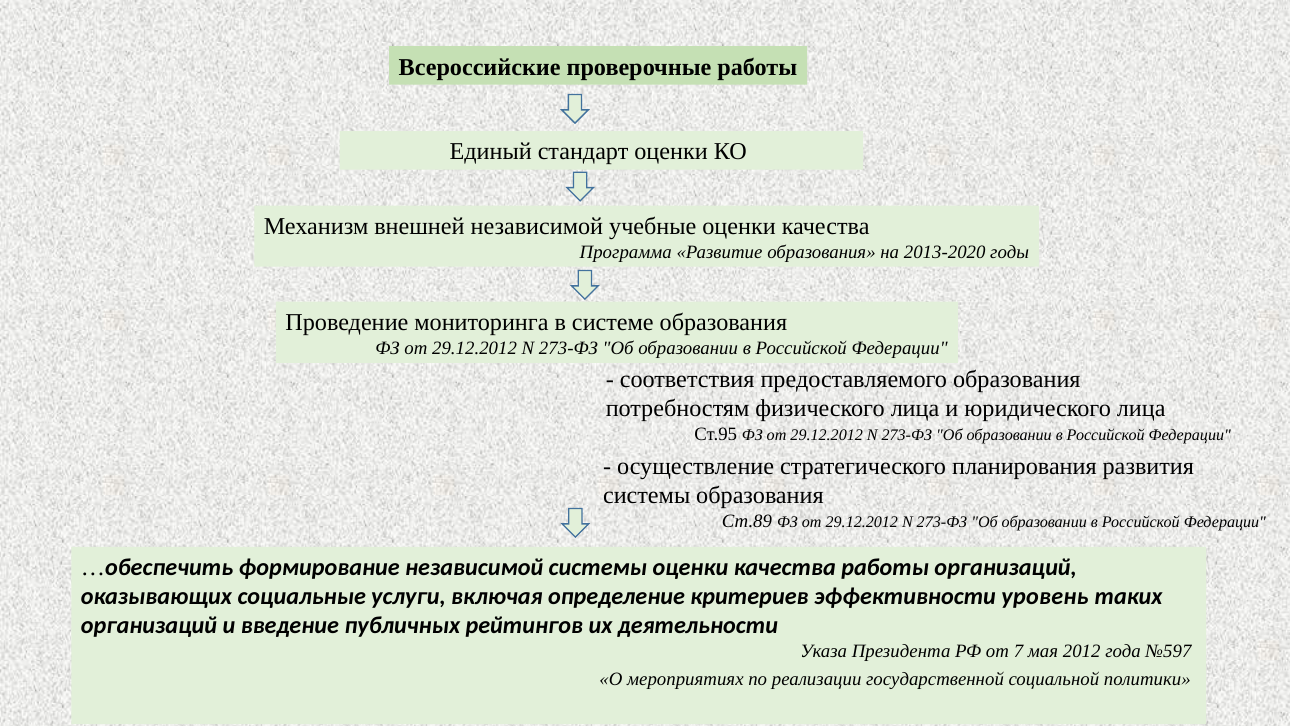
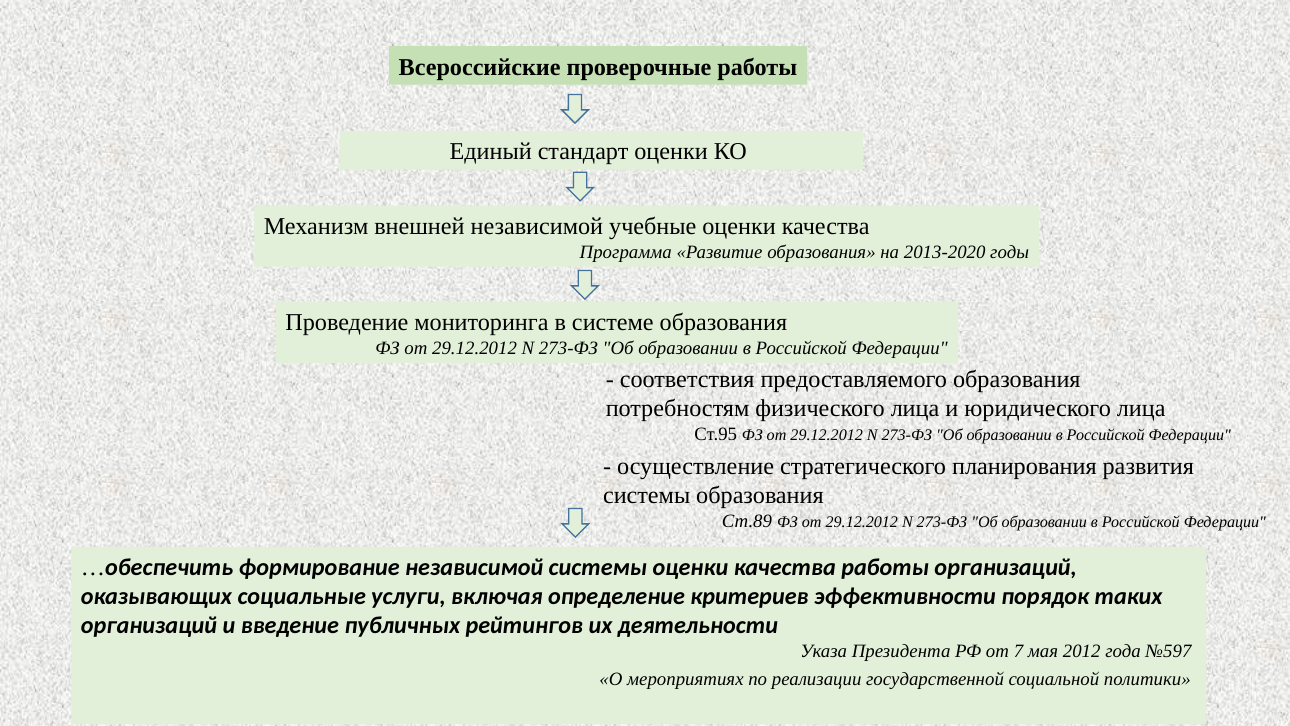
уровень: уровень -> порядок
